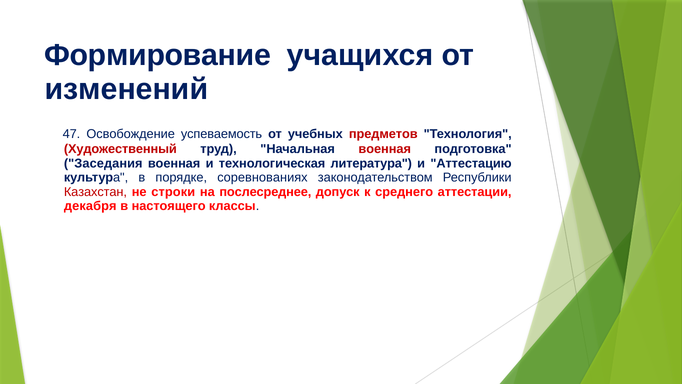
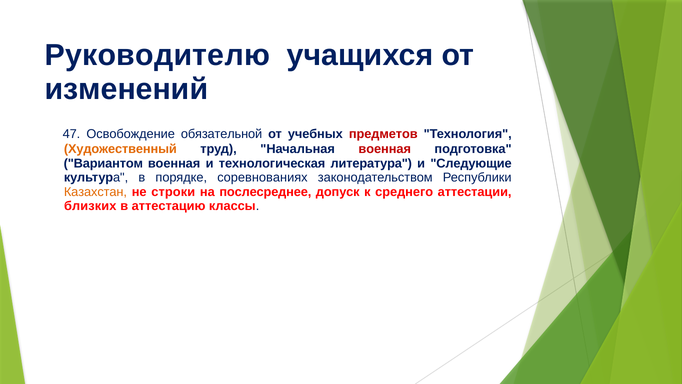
Формирование: Формирование -> Руководителю
успеваемость: успеваемость -> обязательной
Художественный colour: red -> orange
Заседания: Заседания -> Вариантом
Аттестацию: Аттестацию -> Следующие
Казахстан colour: red -> orange
декабря: декабря -> близких
настоящего: настоящего -> аттестацию
